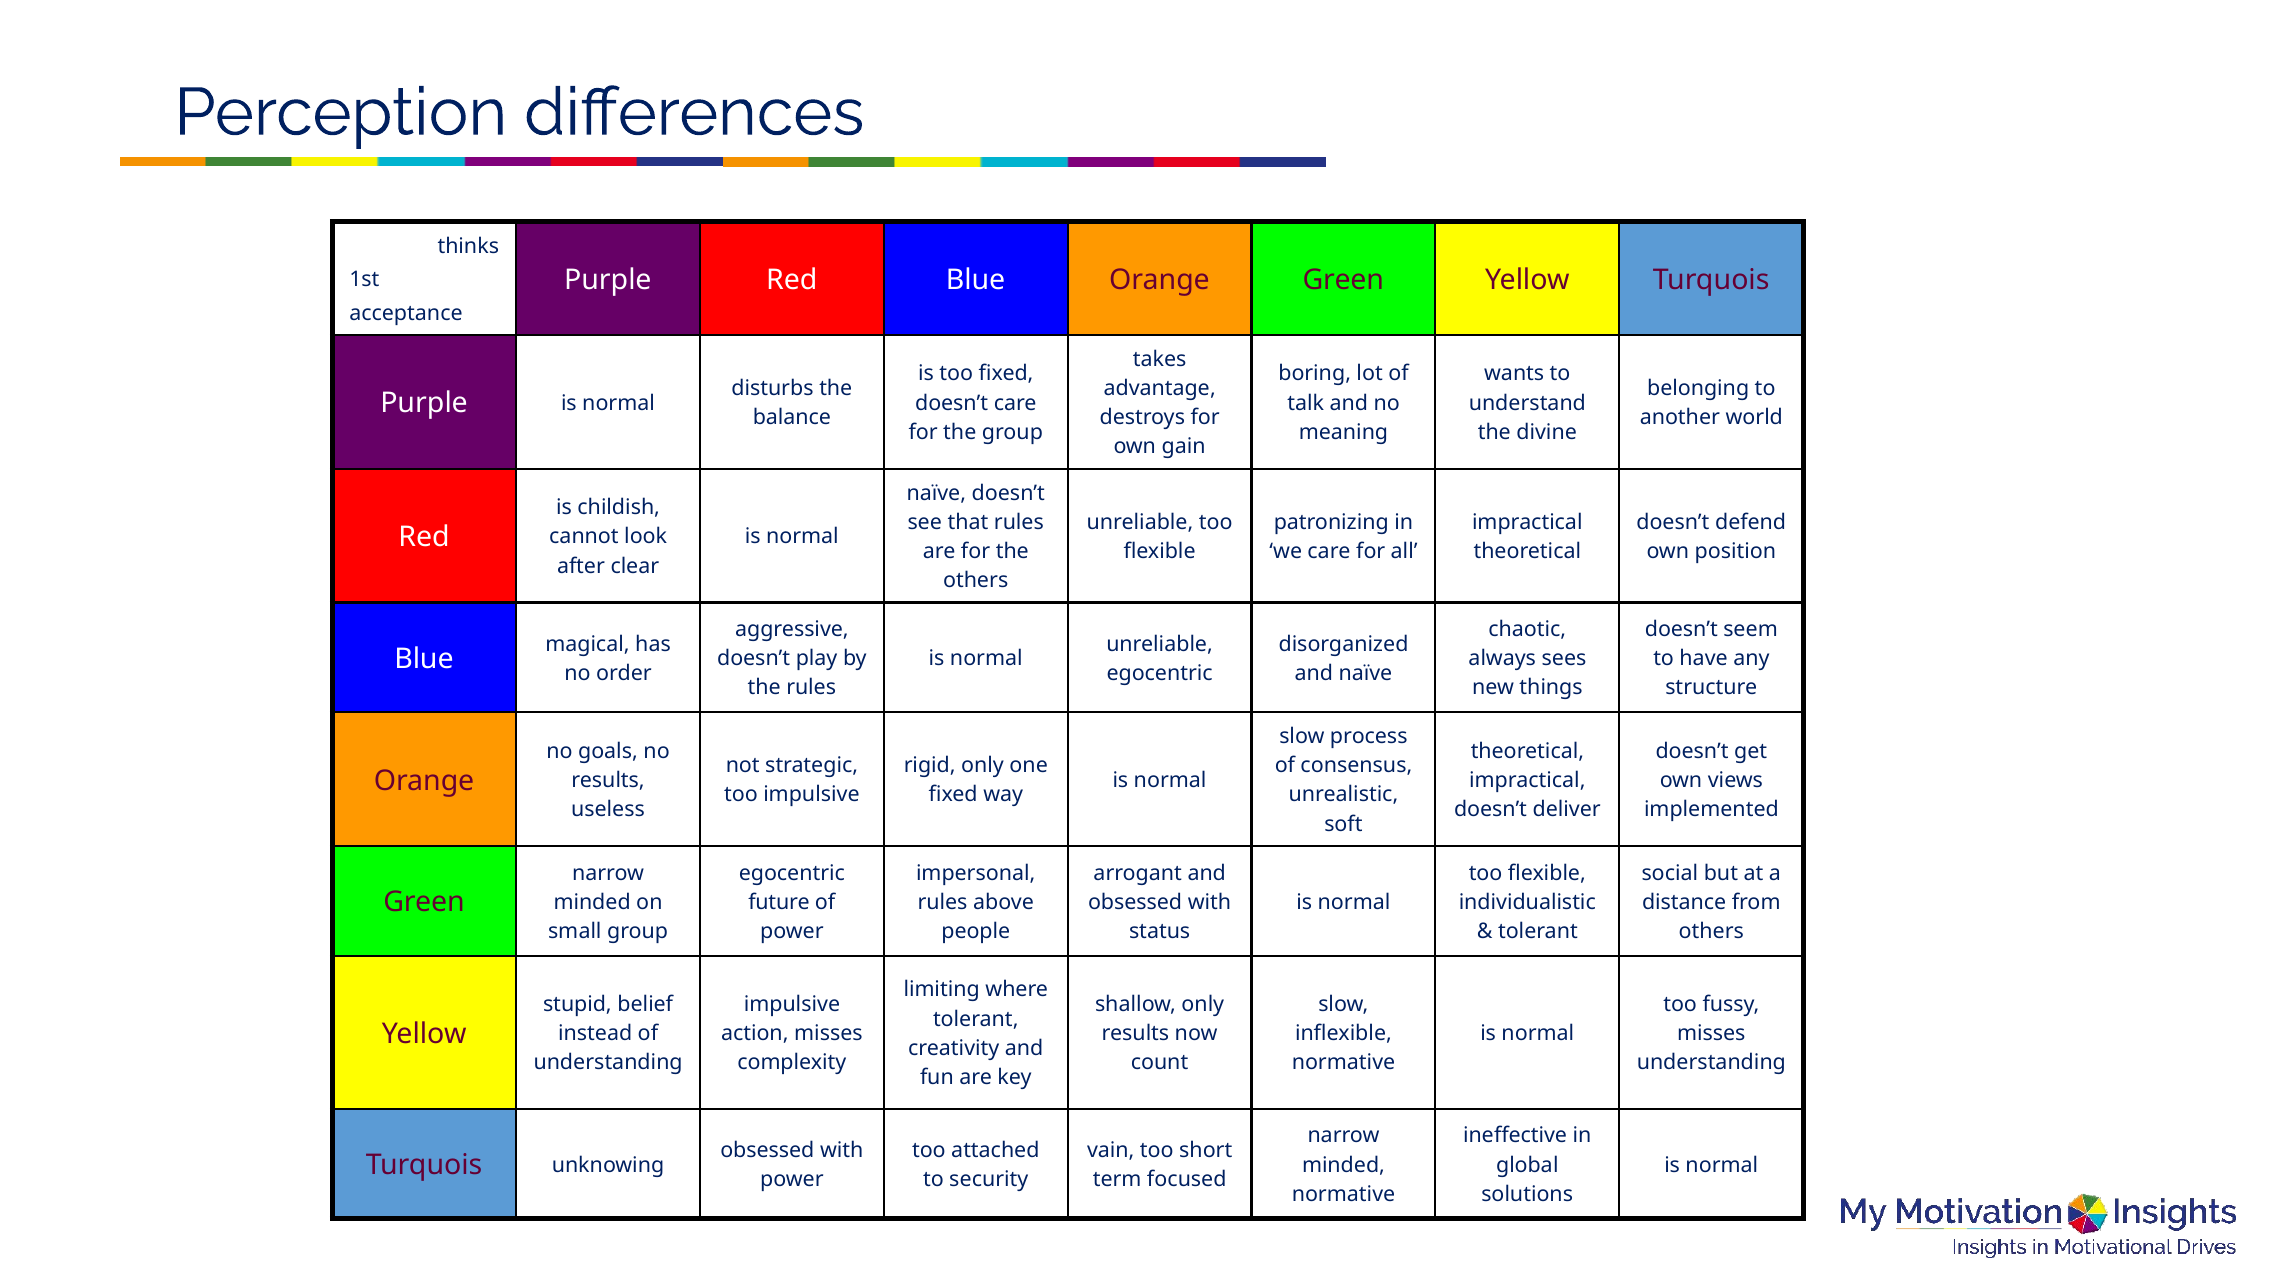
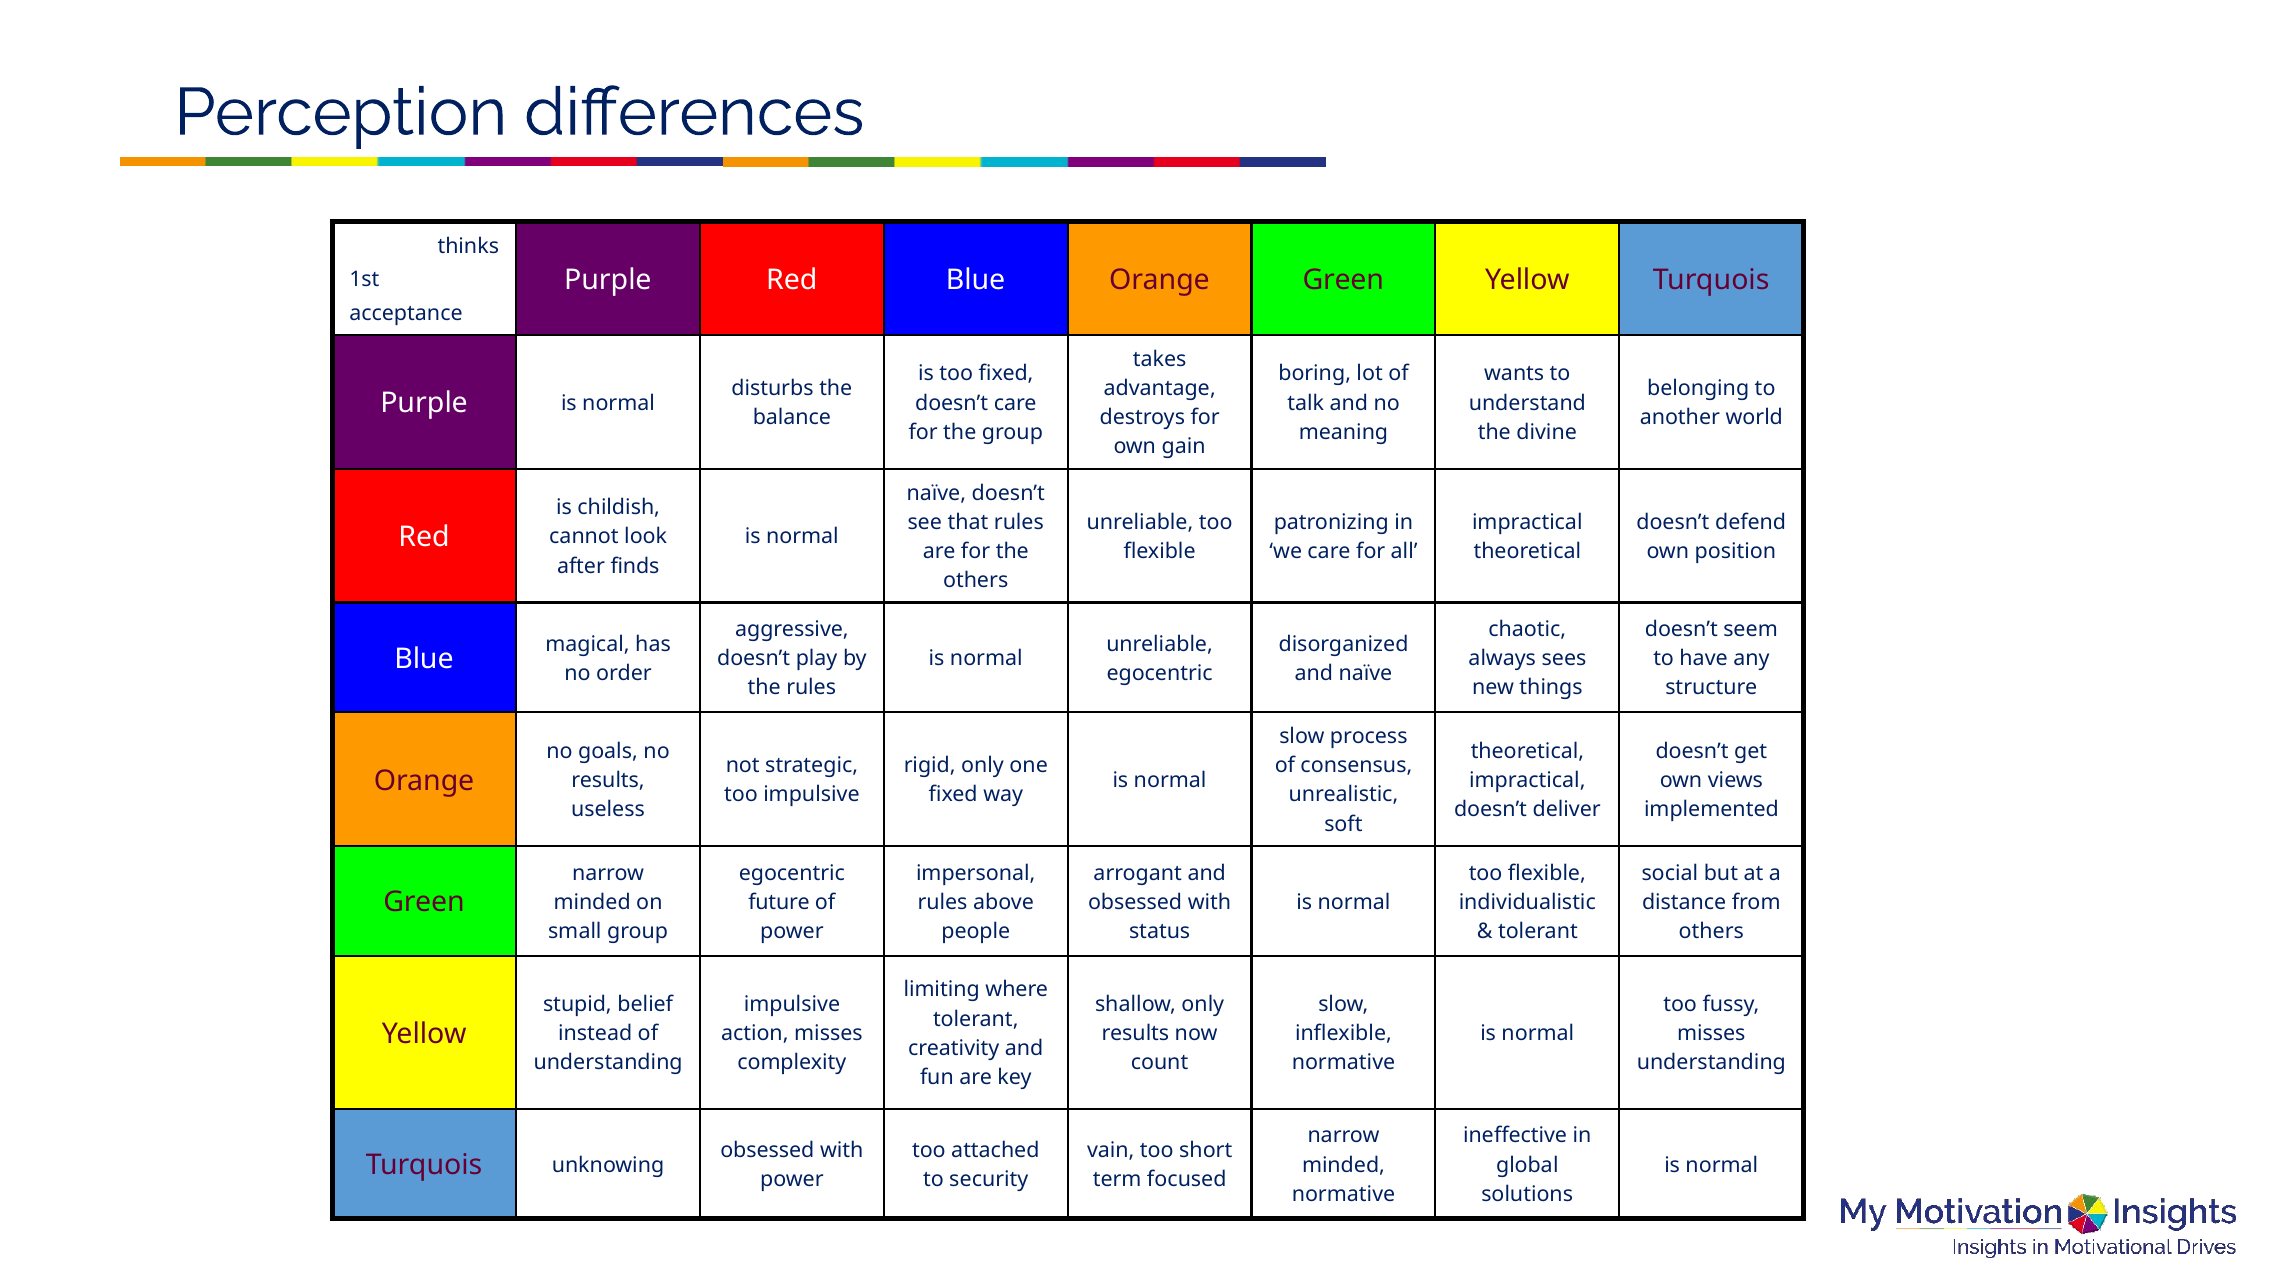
clear: clear -> finds
